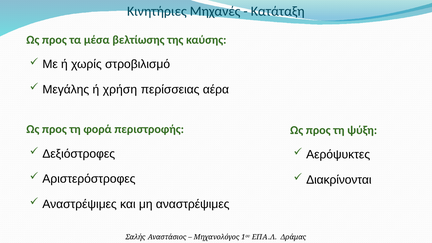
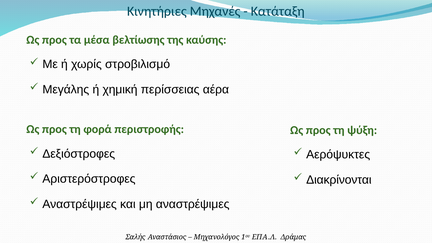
χρήση: χρήση -> χημική
